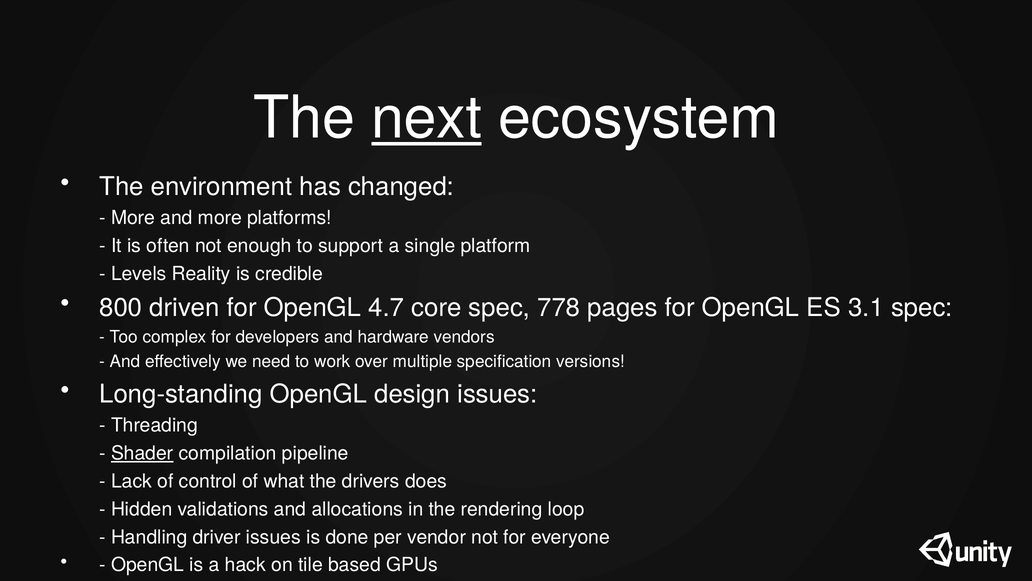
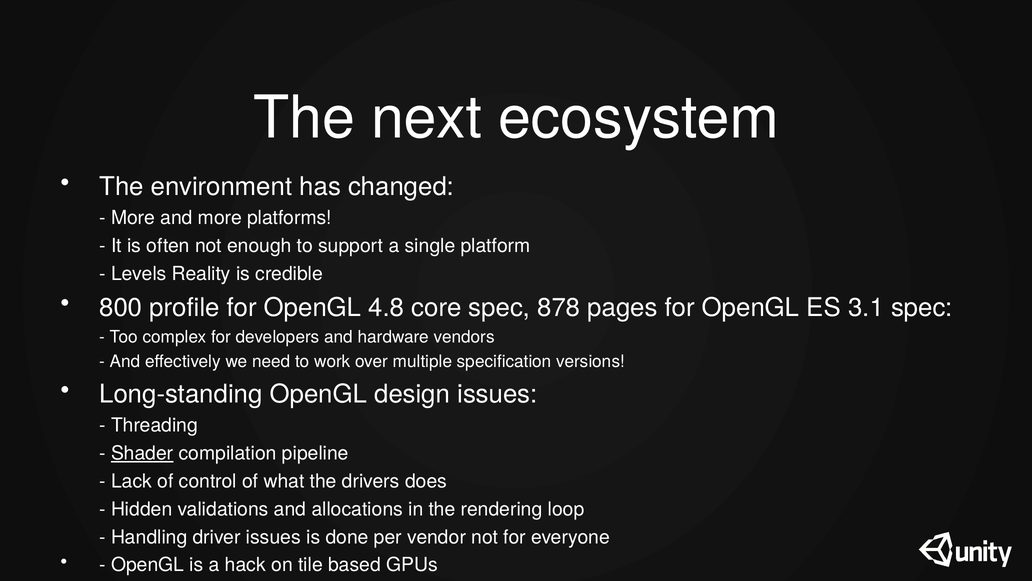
next underline: present -> none
driven: driven -> profile
4.7: 4.7 -> 4.8
778: 778 -> 878
